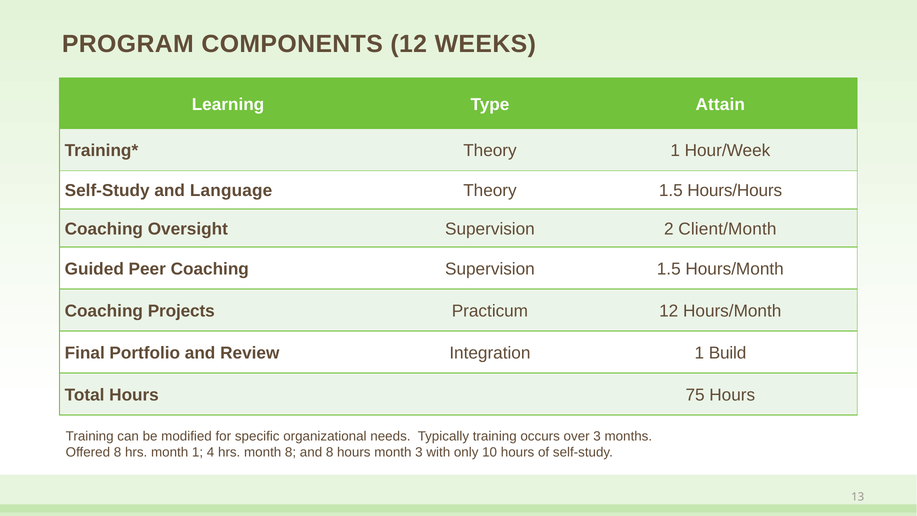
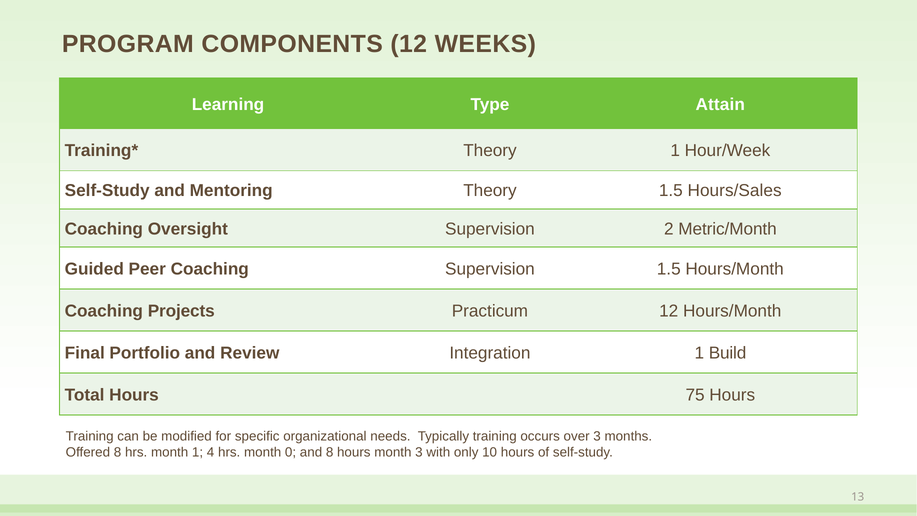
Language: Language -> Mentoring
Hours/Hours: Hours/Hours -> Hours/Sales
Client/Month: Client/Month -> Metric/Month
month 8: 8 -> 0
